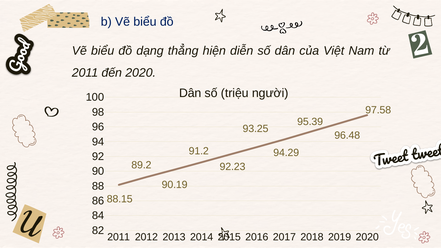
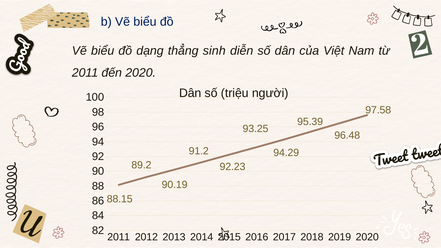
hiện: hiện -> sinh
